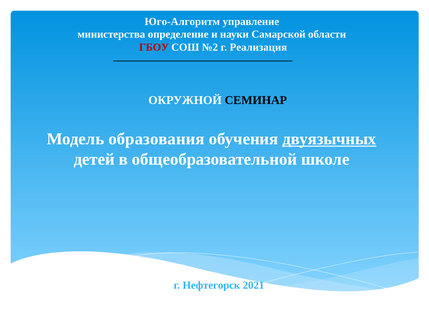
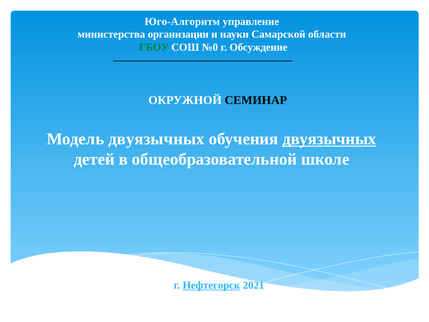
определение: определение -> организации
ГБОУ colour: red -> green
№2: №2 -> №0
Реализация: Реализация -> Обсуждение
Модель образования: образования -> двуязычных
Нефтегорск underline: none -> present
